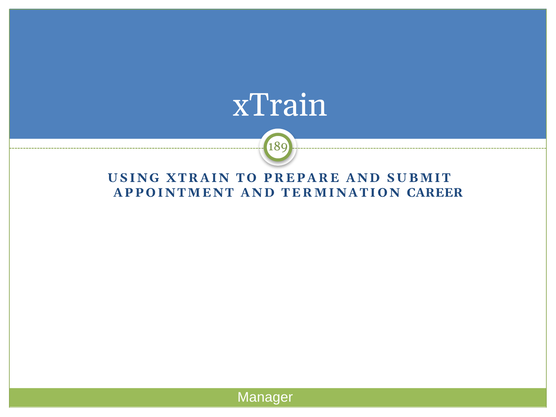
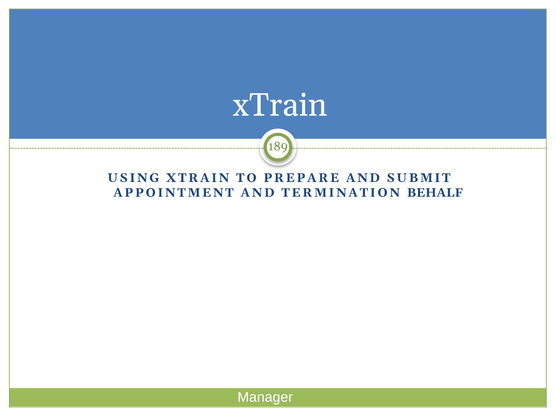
CAREER: CAREER -> BEHALF
